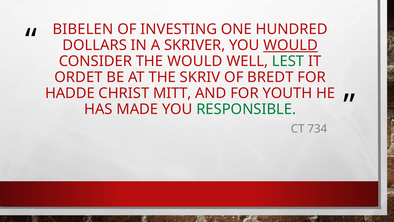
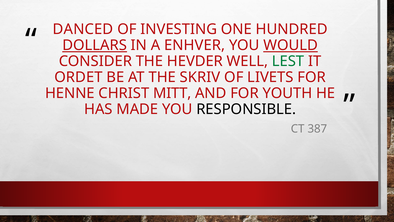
BIBELEN: BIBELEN -> DANCED
DOLLARS underline: none -> present
SKRIVER: SKRIVER -> ENHVER
THE WOULD: WOULD -> HEVDER
BREDT: BREDT -> LIVETS
HADDE: HADDE -> HENNE
RESPONSIBLE colour: green -> black
734: 734 -> 387
